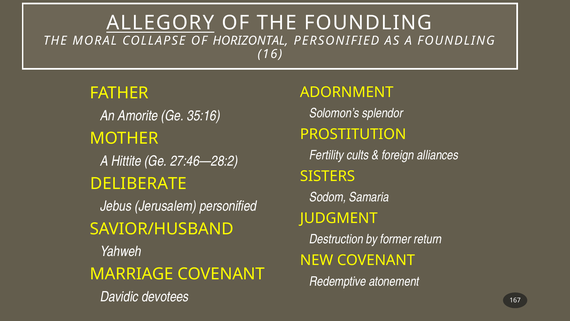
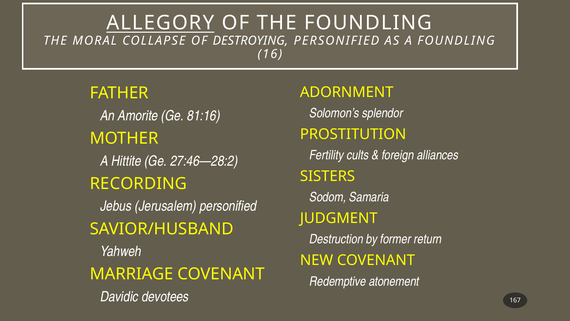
HORIZONTAL: HORIZONTAL -> DESTROYING
35:16: 35:16 -> 81:16
DELIBERATE: DELIBERATE -> RECORDING
